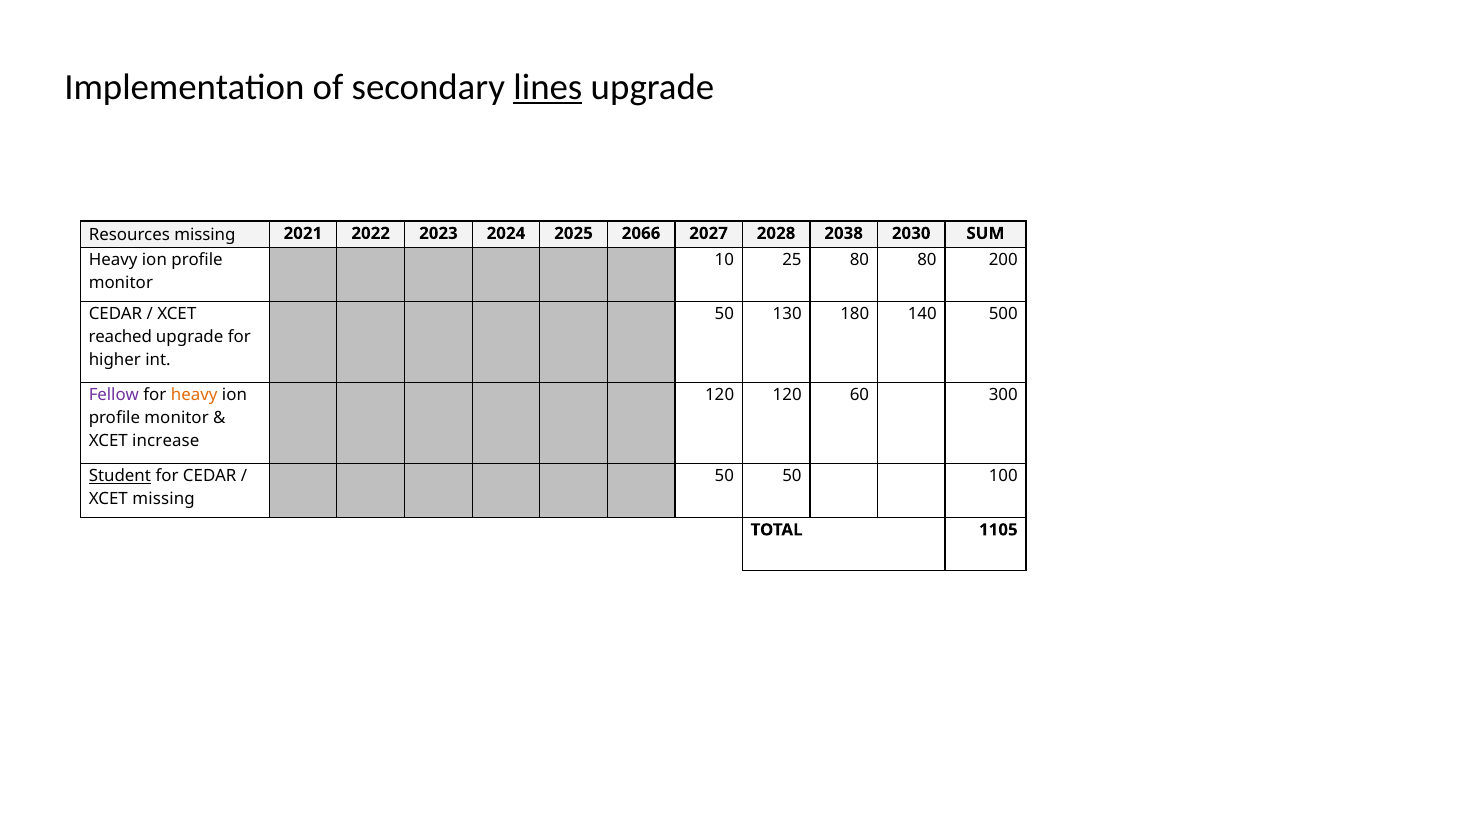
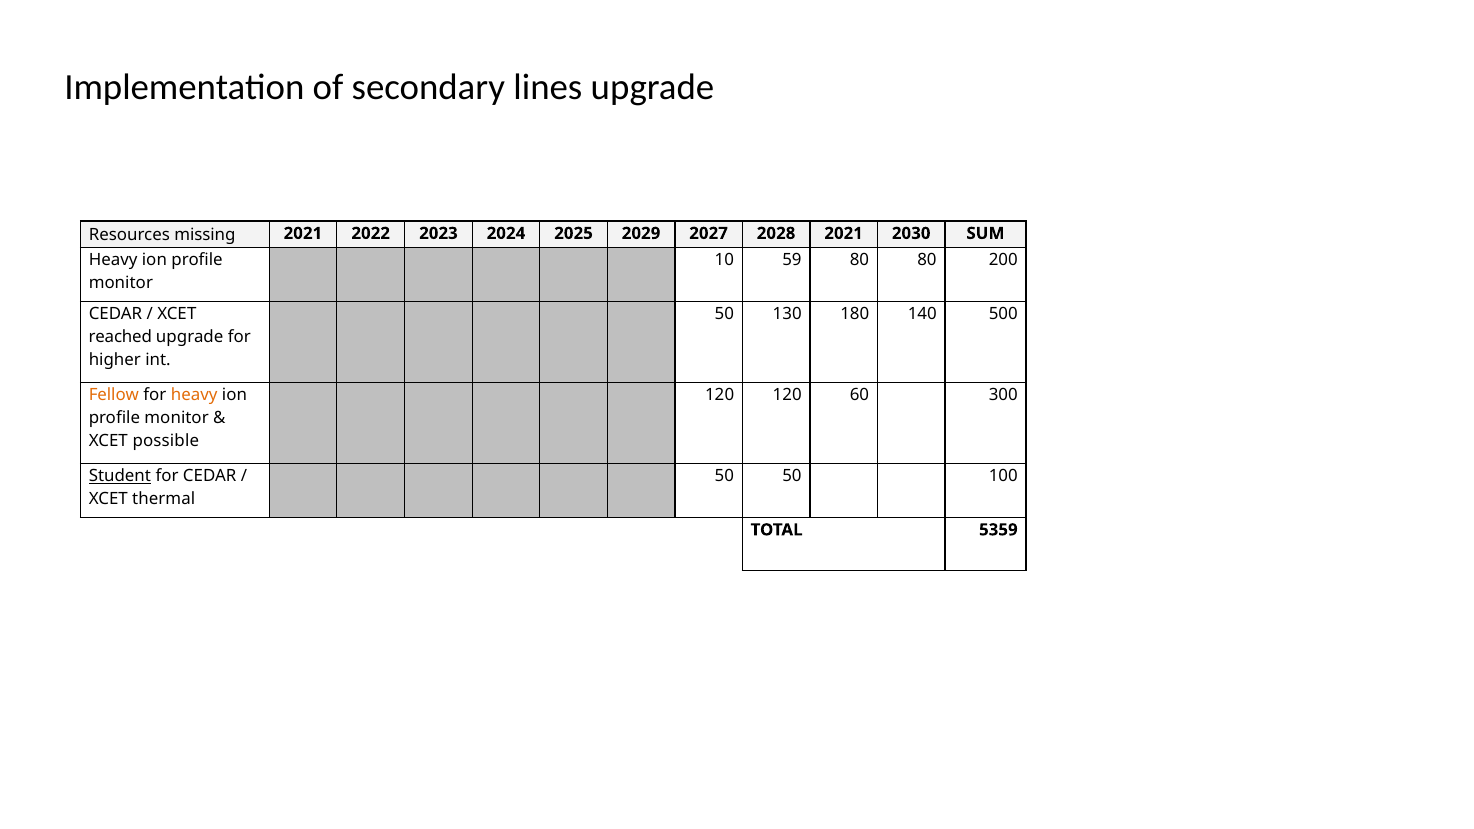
lines underline: present -> none
2066: 2066 -> 2029
2028 2038: 2038 -> 2021
25: 25 -> 59
Fellow colour: purple -> orange
increase: increase -> possible
XCET missing: missing -> thermal
1105: 1105 -> 5359
